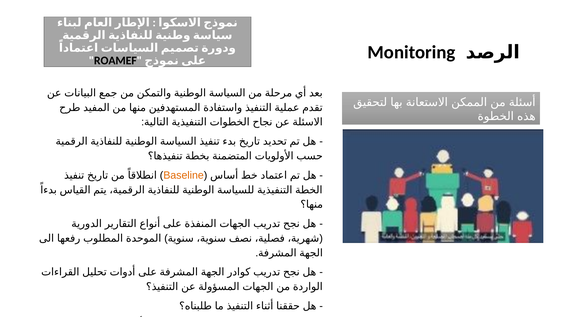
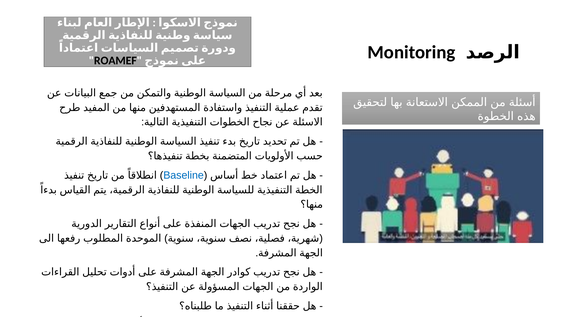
Baseline colour: orange -> blue
